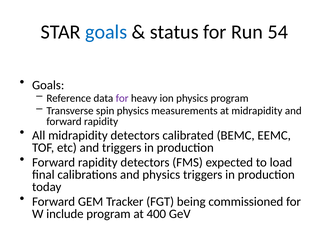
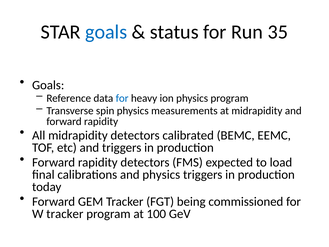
54: 54 -> 35
for at (122, 98) colour: purple -> blue
W include: include -> tracker
400: 400 -> 100
